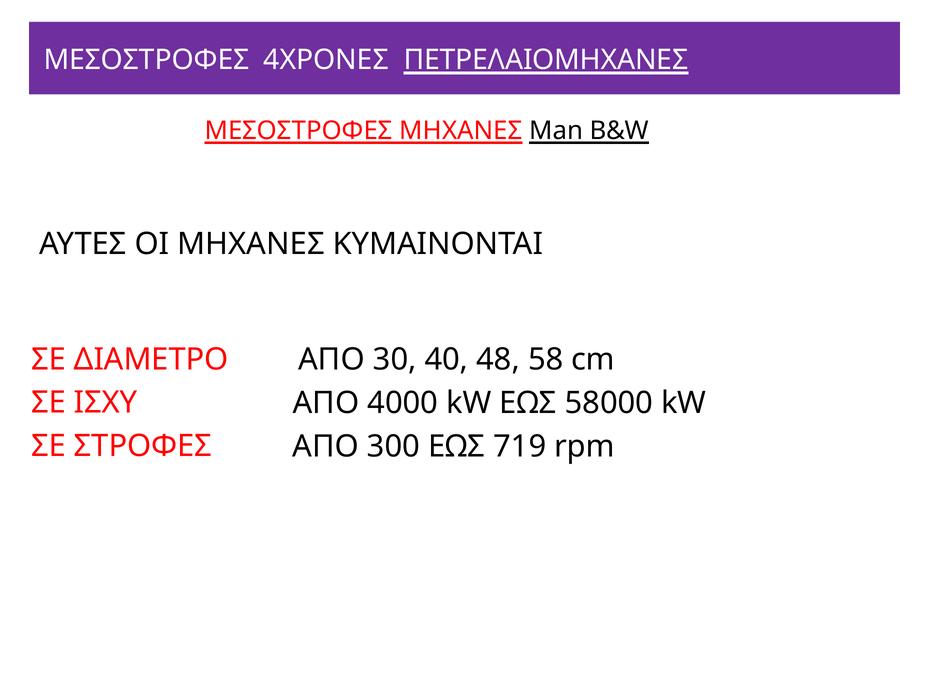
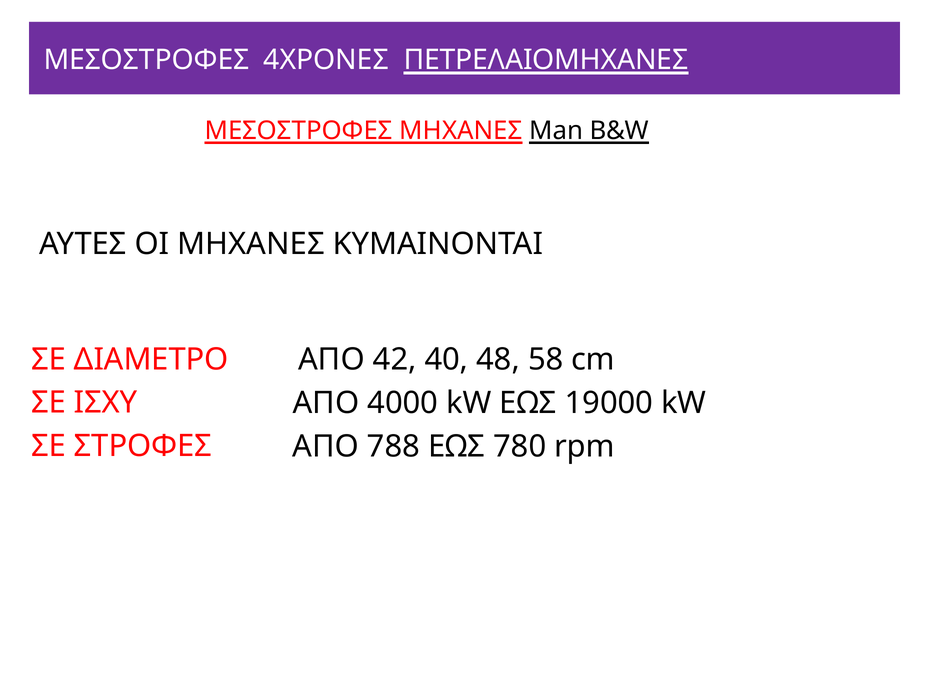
30: 30 -> 42
58000: 58000 -> 19000
300: 300 -> 788
719: 719 -> 780
